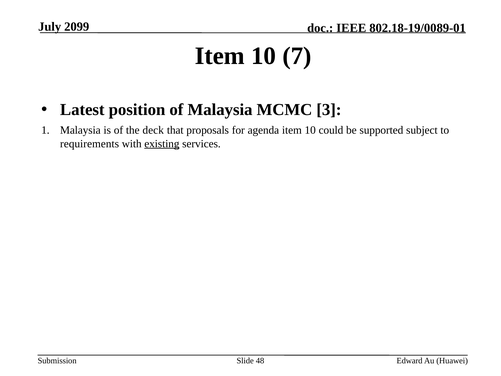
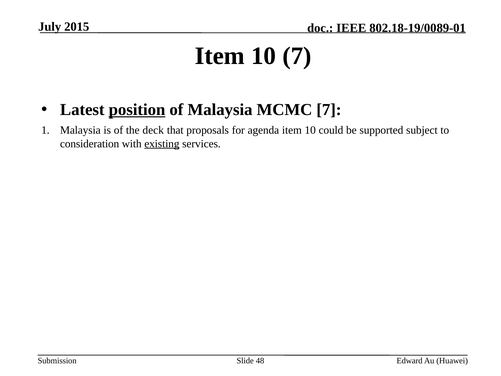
2099: 2099 -> 2015
position underline: none -> present
MCMC 3: 3 -> 7
requirements: requirements -> consideration
